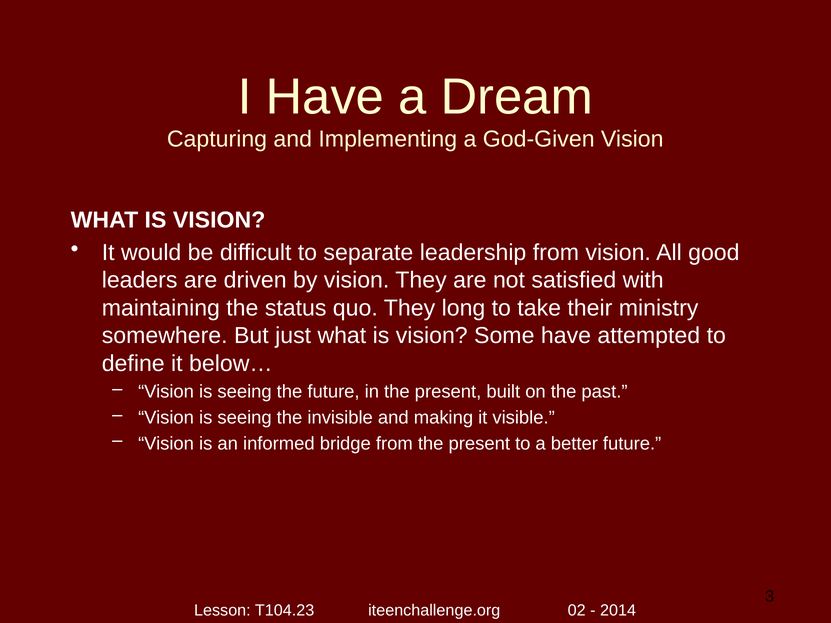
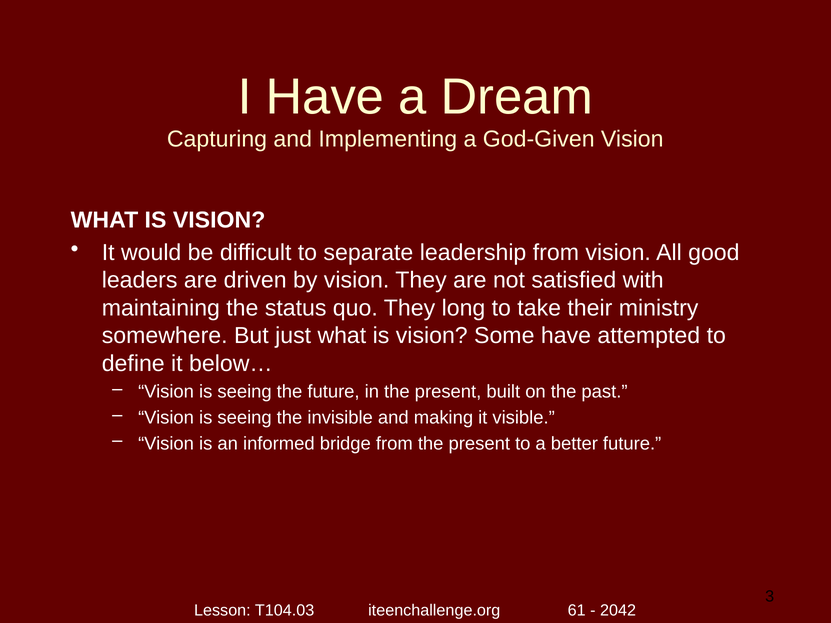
T104.23: T104.23 -> T104.03
02: 02 -> 61
2014: 2014 -> 2042
